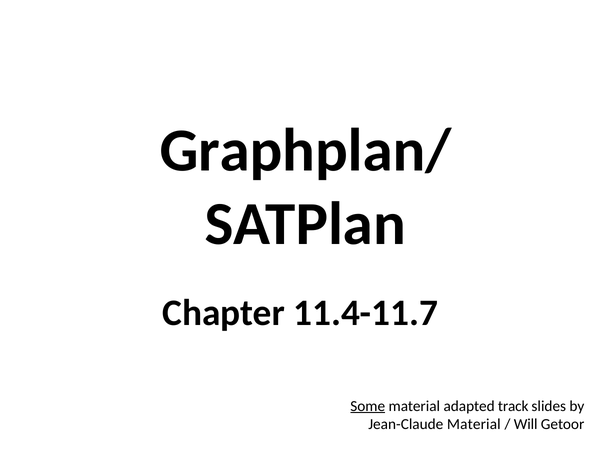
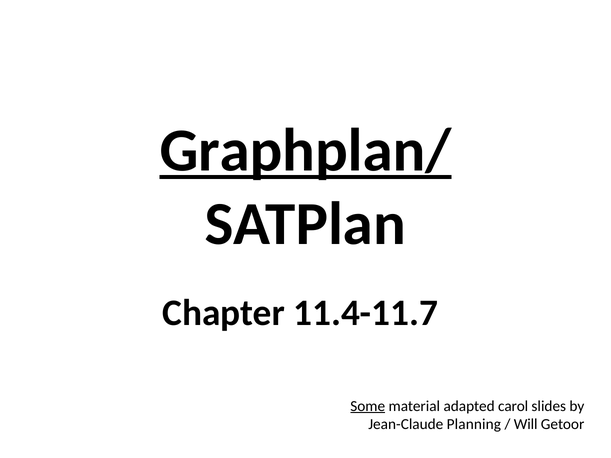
Graphplan/ underline: none -> present
track: track -> carol
Jean-Claude Material: Material -> Planning
